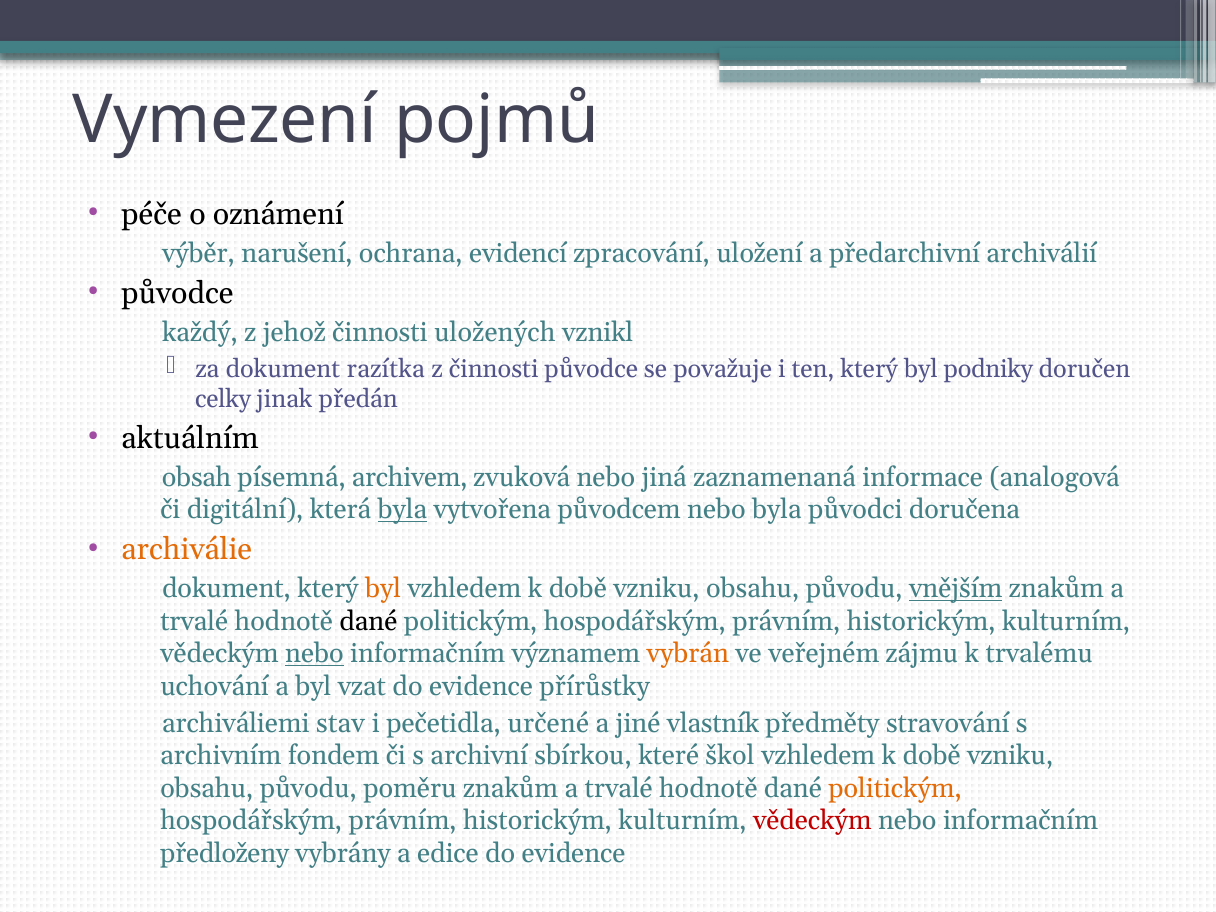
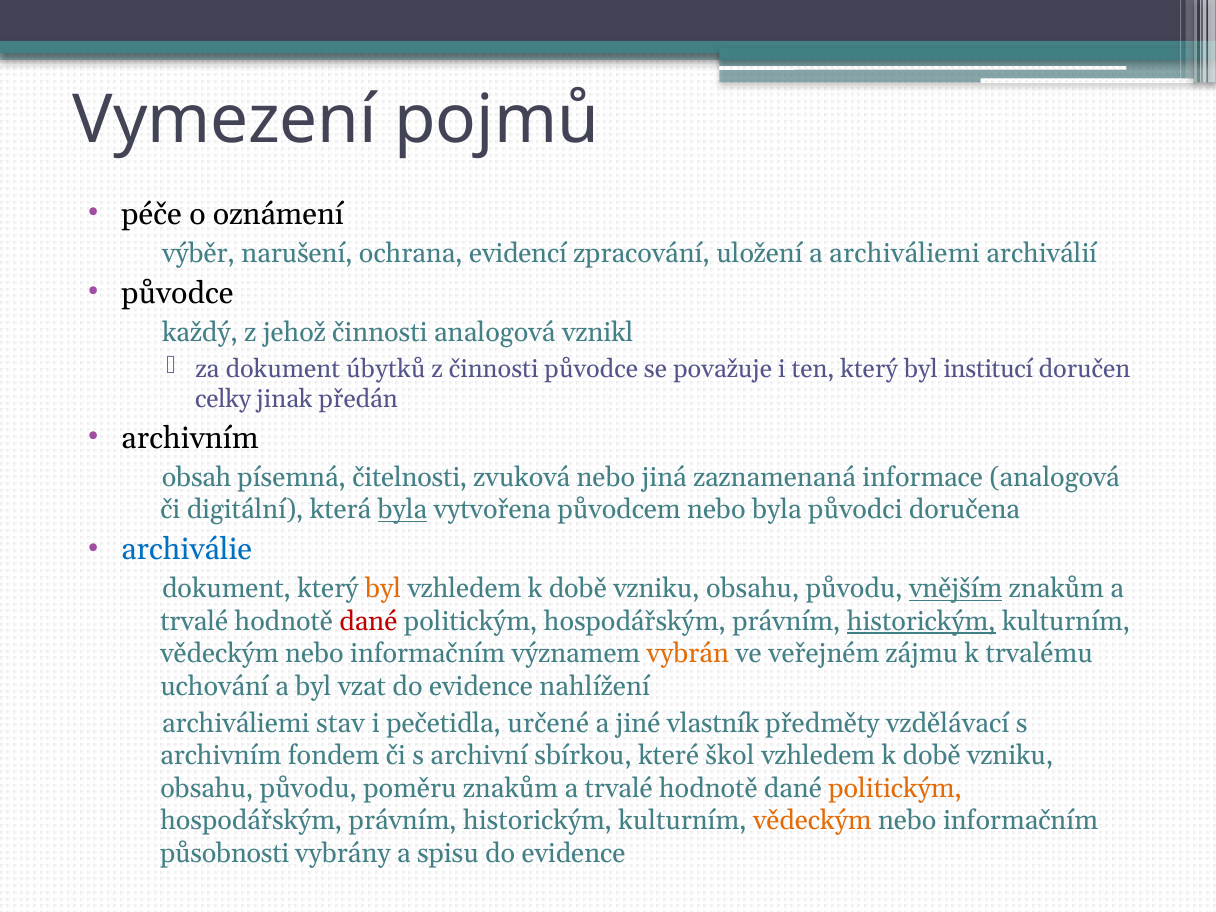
a předarchivní: předarchivní -> archiváliemi
činnosti uložených: uložených -> analogová
razítka: razítka -> úbytků
podniky: podniky -> institucí
aktuálním at (190, 438): aktuálním -> archivním
archivem: archivem -> čitelnosti
archiválie colour: orange -> blue
dané at (368, 621) colour: black -> red
historickým at (921, 621) underline: none -> present
nebo at (314, 654) underline: present -> none
přírůstky: přírůstky -> nahlížení
stravování: stravování -> vzdělávací
vědeckým at (812, 821) colour: red -> orange
předloženy: předloženy -> působnosti
edice: edice -> spisu
